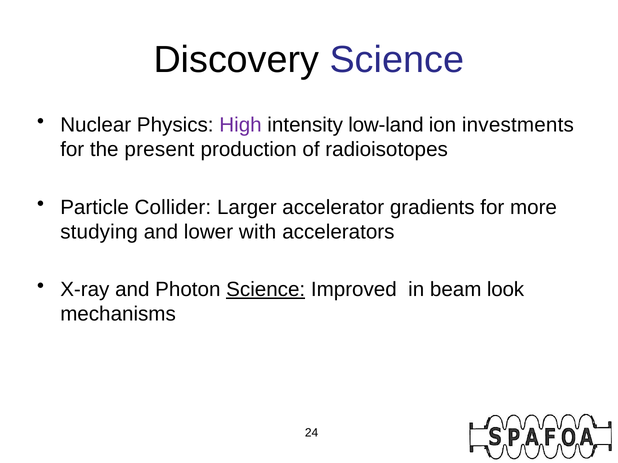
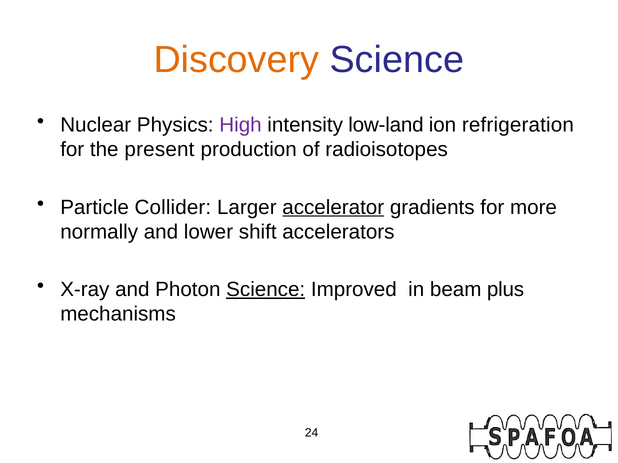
Discovery colour: black -> orange
investments: investments -> refrigeration
accelerator underline: none -> present
studying: studying -> normally
with: with -> shift
look: look -> plus
